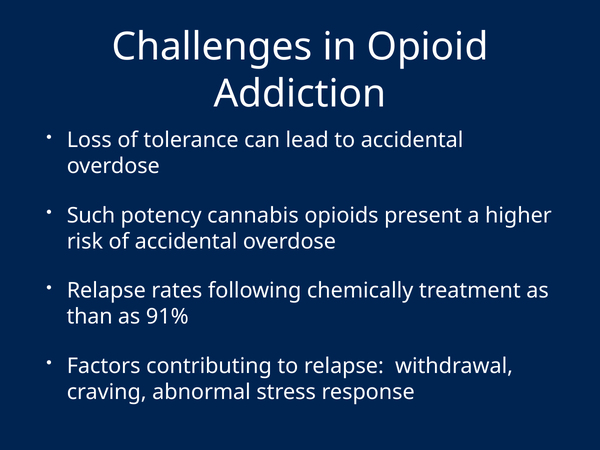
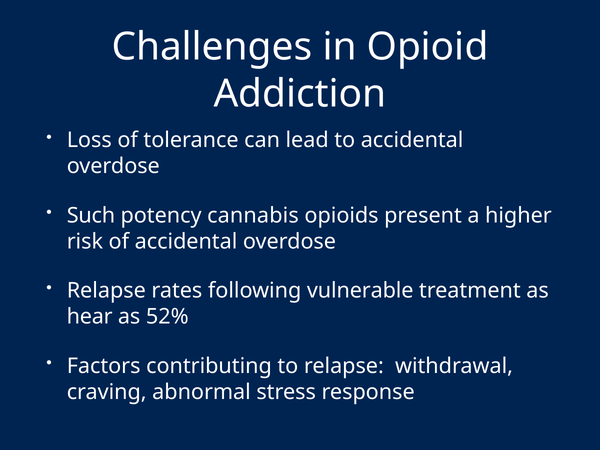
chemically: chemically -> vulnerable
than: than -> hear
91%: 91% -> 52%
